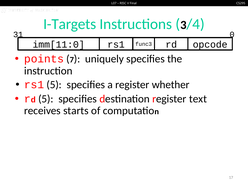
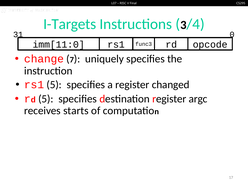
points: points -> change
whether: whether -> changed
text: text -> argc
